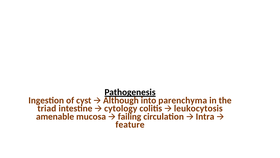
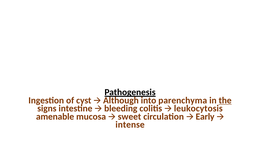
the underline: none -> present
triad: triad -> signs
cytology: cytology -> bleeding
failing: failing -> sweet
Intra: Intra -> Early
feature: feature -> intense
